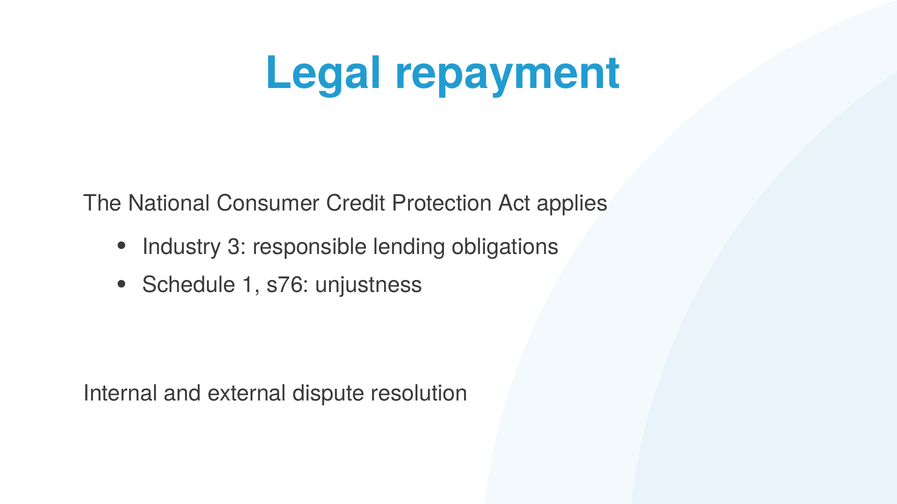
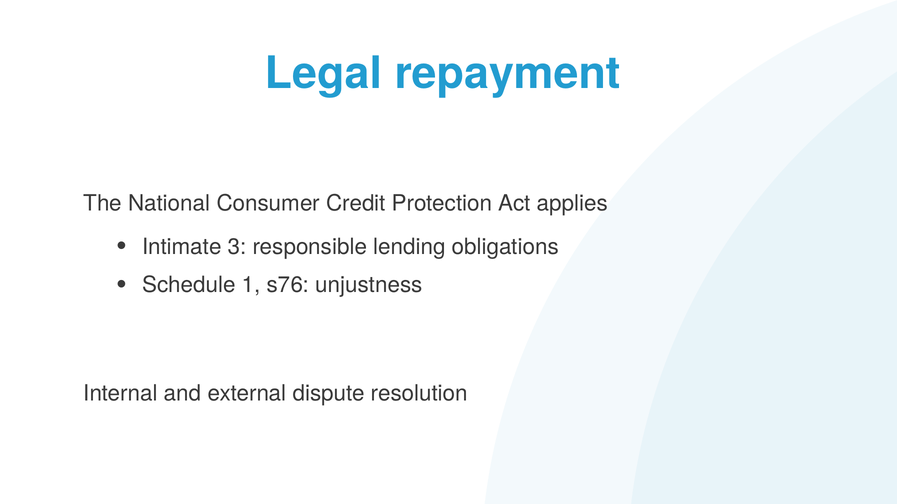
Industry: Industry -> Intimate
